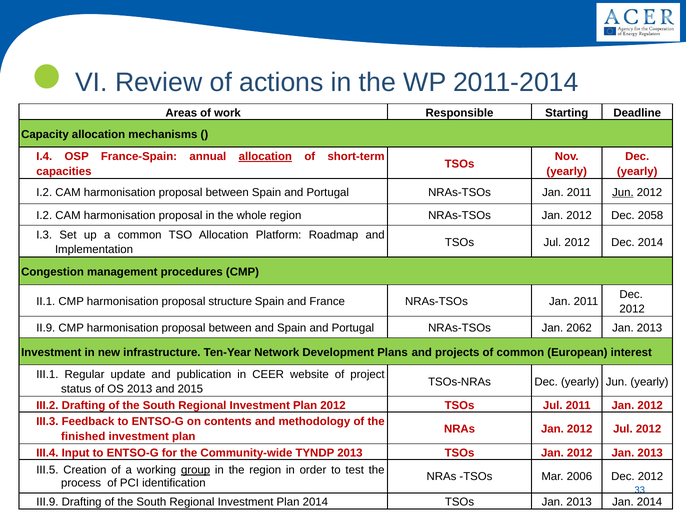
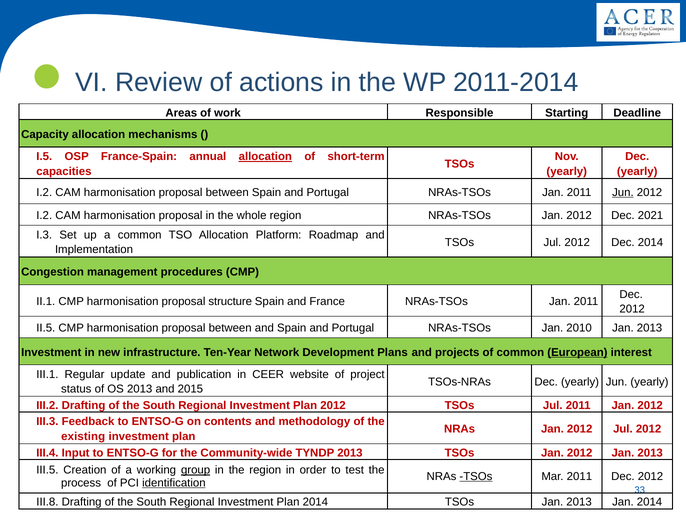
I.4: I.4 -> I.5
2058: 2058 -> 2021
II.9: II.9 -> II.5
2062: 2062 -> 2010
European underline: none -> present
finished: finished -> existing
TSOs at (476, 477) underline: none -> present
Mar 2006: 2006 -> 2011
identification underline: none -> present
III.9: III.9 -> III.8
